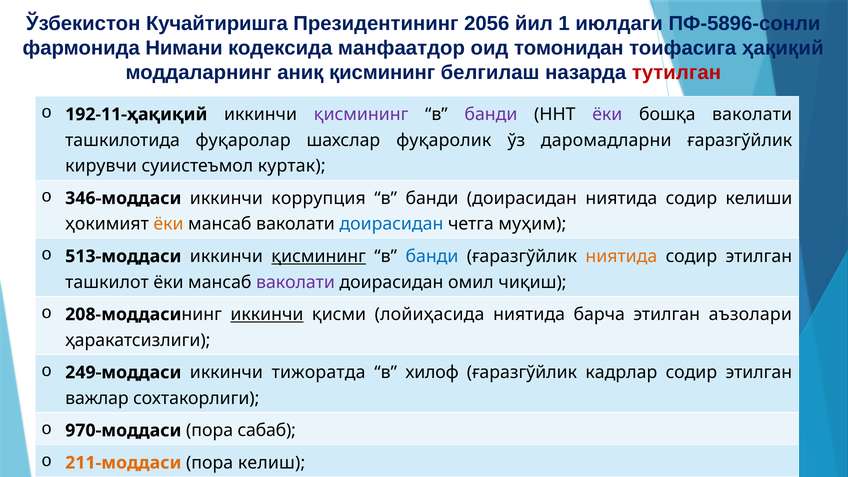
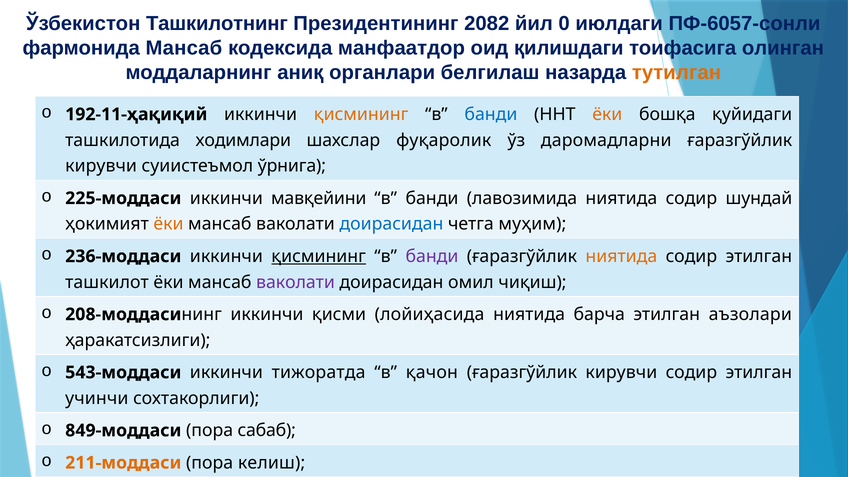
Кучайтиришга: Кучайтиришга -> Ташкилотнинг
2056: 2056 -> 2082
1: 1 -> 0
ПФ-5896-сонли: ПФ-5896-сонли -> ПФ-6057-сонли
фармонида Нимани: Нимани -> Мансаб
томонидан: томонидан -> қилишдаги
ҳақиқий: ҳақиқий -> олинган
аниқ қисмининг: қисмининг -> органлари
тутилган colour: red -> orange
қисмининг at (361, 114) colour: purple -> orange
банди at (491, 114) colour: purple -> blue
ёки at (607, 114) colour: purple -> orange
бошқа ваколати: ваколати -> қуйидаги
фуқаролар: фуқаролар -> ходимлари
куртак: куртак -> ўрнига
346-моддаси: 346-моддаси -> 225-моддаси
коррупция: коррупция -> мавқейини
банди доирасидан: доирасидан -> лавозимида
келиши: келиши -> шундай
513-моддаси: 513-моддаси -> 236-моддаси
банди at (432, 256) colour: blue -> purple
иккинчи at (267, 314) underline: present -> none
249-моддаси: 249-моддаси -> 543-моддаси
хилоф: хилоф -> қачон
кадрлар at (621, 372): кадрлар -> кирувчи
важлар: важлар -> учинчи
970-моддаси: 970-моддаси -> 849-моддаси
